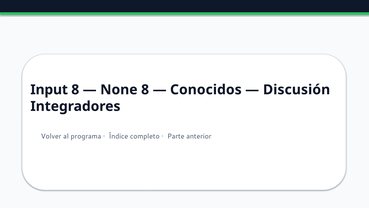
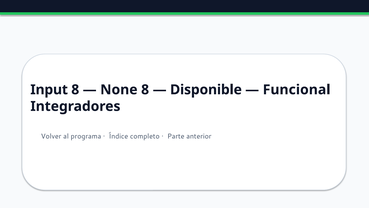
Conocidos: Conocidos -> Disponible
Discusión: Discusión -> Funcional
